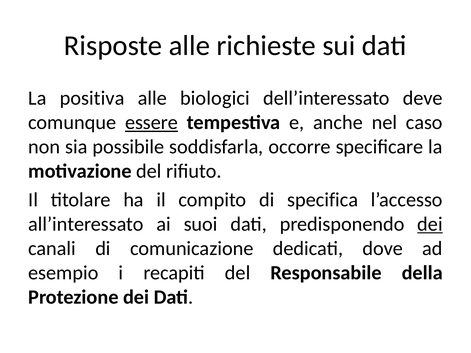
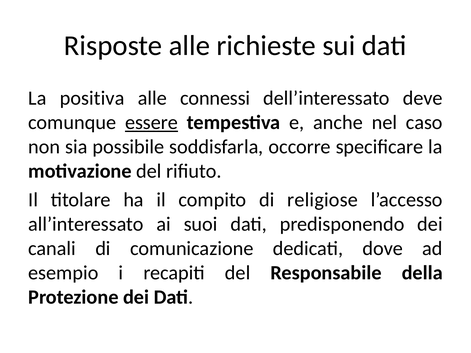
biologici: biologici -> connessi
specifica: specifica -> religiose
dei at (430, 224) underline: present -> none
